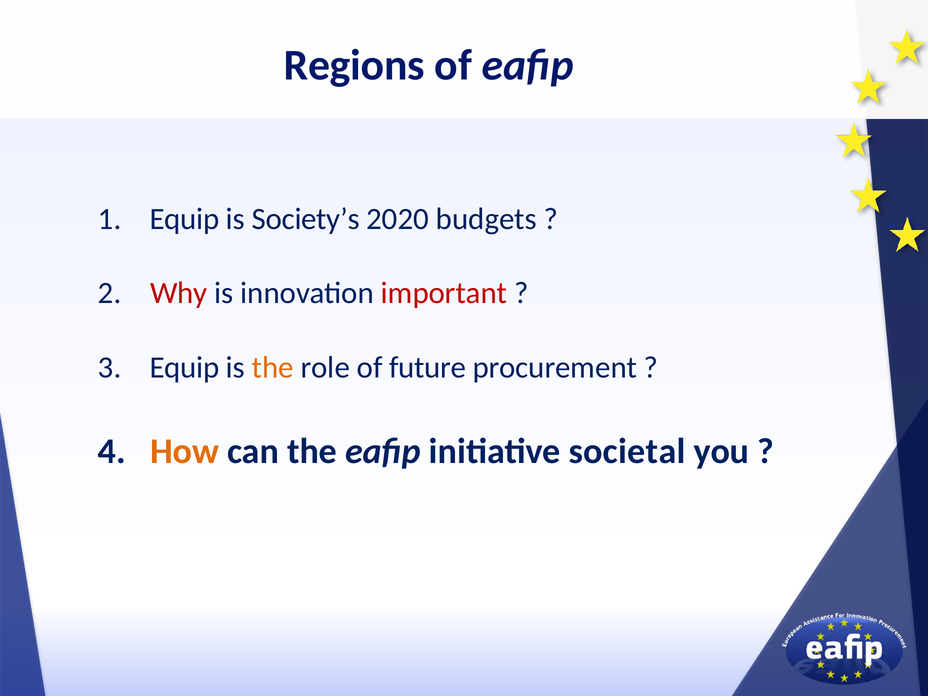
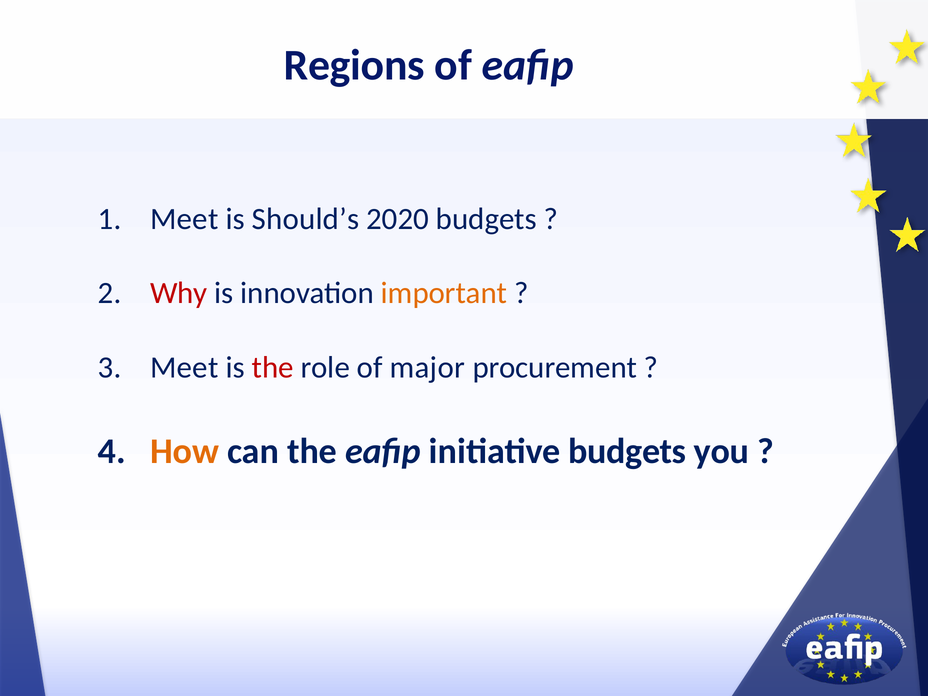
Equip at (185, 219): Equip -> Meet
Society’s: Society’s -> Should’s
important colour: red -> orange
Equip at (185, 367): Equip -> Meet
the at (273, 367) colour: orange -> red
future: future -> major
initiative societal: societal -> budgets
